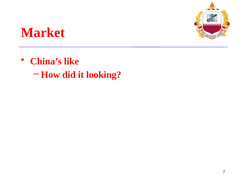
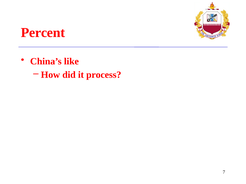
Market: Market -> Percent
looking: looking -> process
